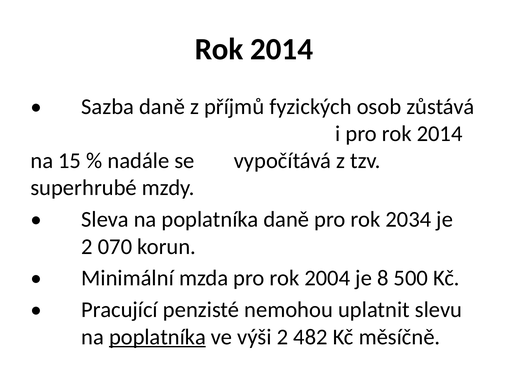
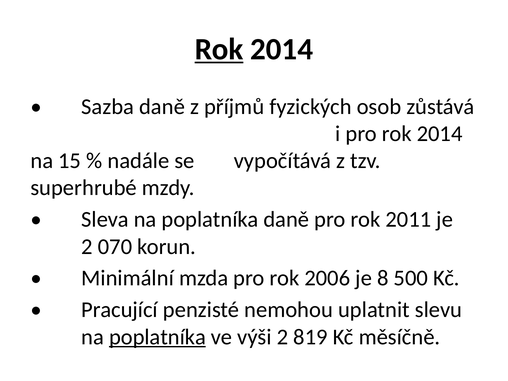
Rok at (219, 49) underline: none -> present
2034: 2034 -> 2011
2004: 2004 -> 2006
482: 482 -> 819
